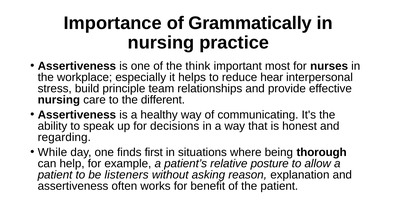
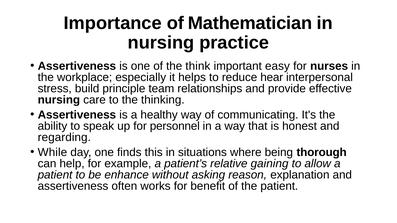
Grammatically: Grammatically -> Mathematician
most: most -> easy
different: different -> thinking
decisions: decisions -> personnel
first: first -> this
posture: posture -> gaining
listeners: listeners -> enhance
